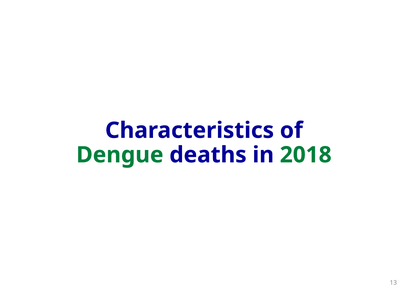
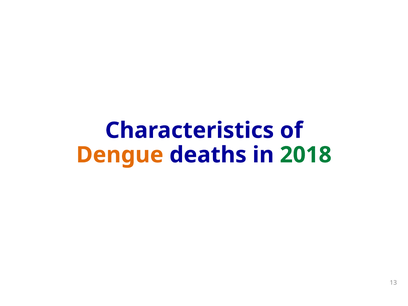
Dengue colour: green -> orange
